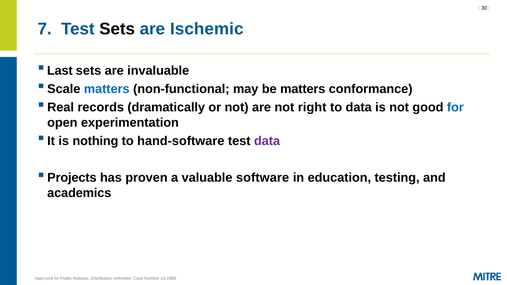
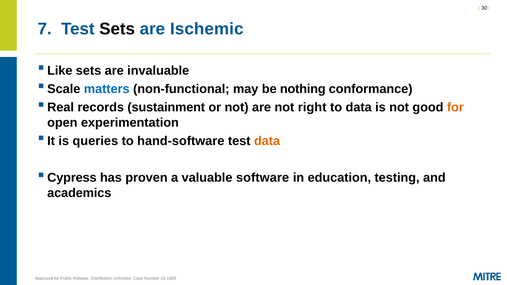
Last: Last -> Like
be matters: matters -> nothing
dramatically: dramatically -> sustainment
for at (455, 107) colour: blue -> orange
nothing: nothing -> queries
data at (267, 141) colour: purple -> orange
Projects: Projects -> Cypress
